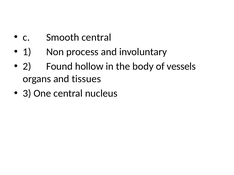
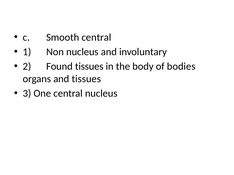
Non process: process -> nucleus
Found hollow: hollow -> tissues
vessels: vessels -> bodies
